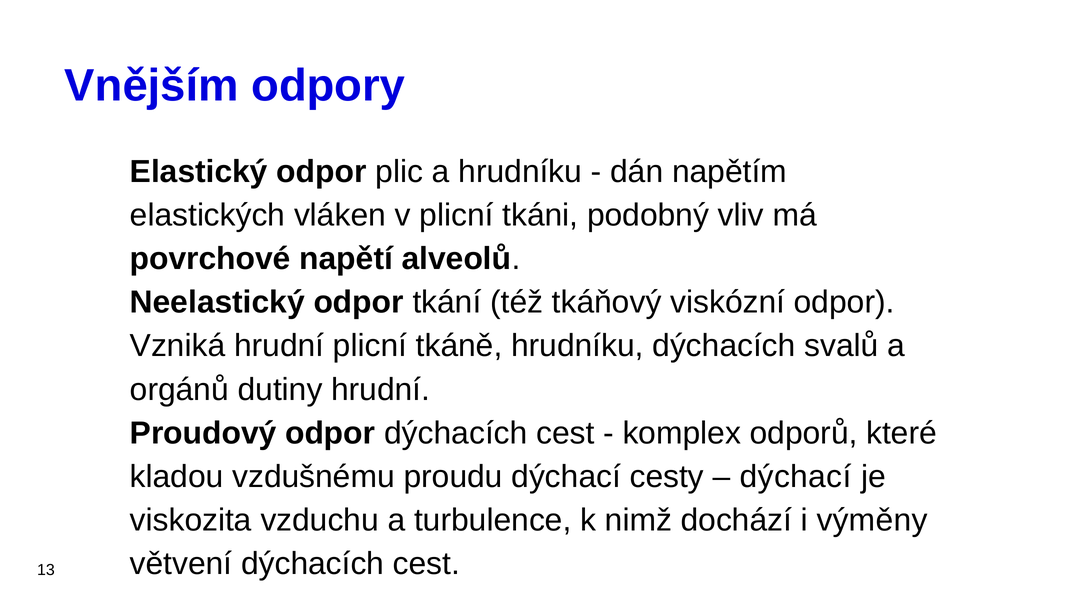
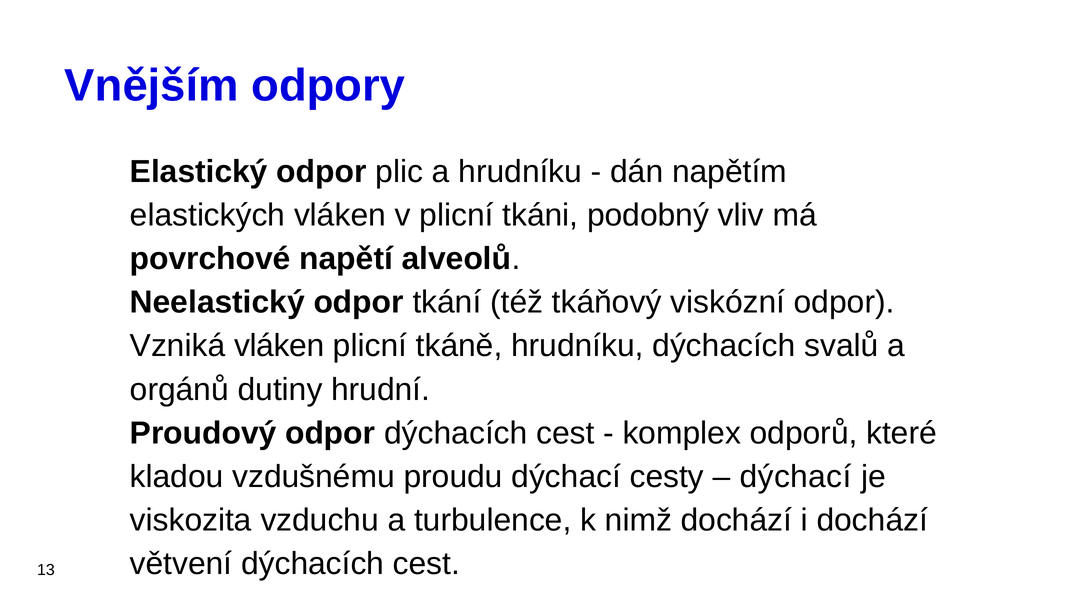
Vzniká hrudní: hrudní -> vláken
i výměny: výměny -> dochází
